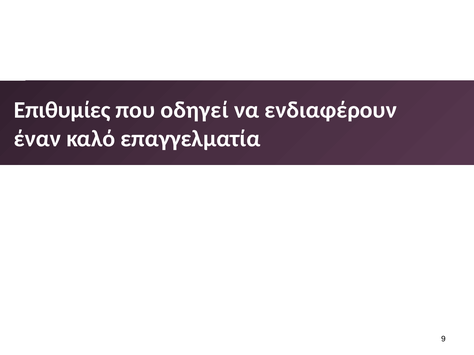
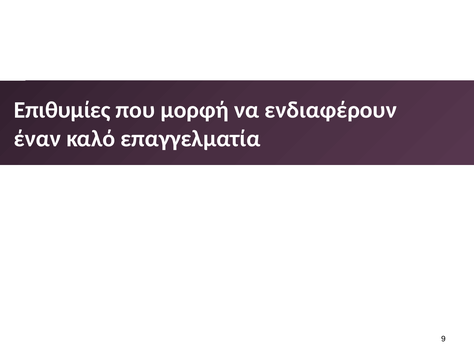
οδηγεί: οδηγεί -> μορφή
